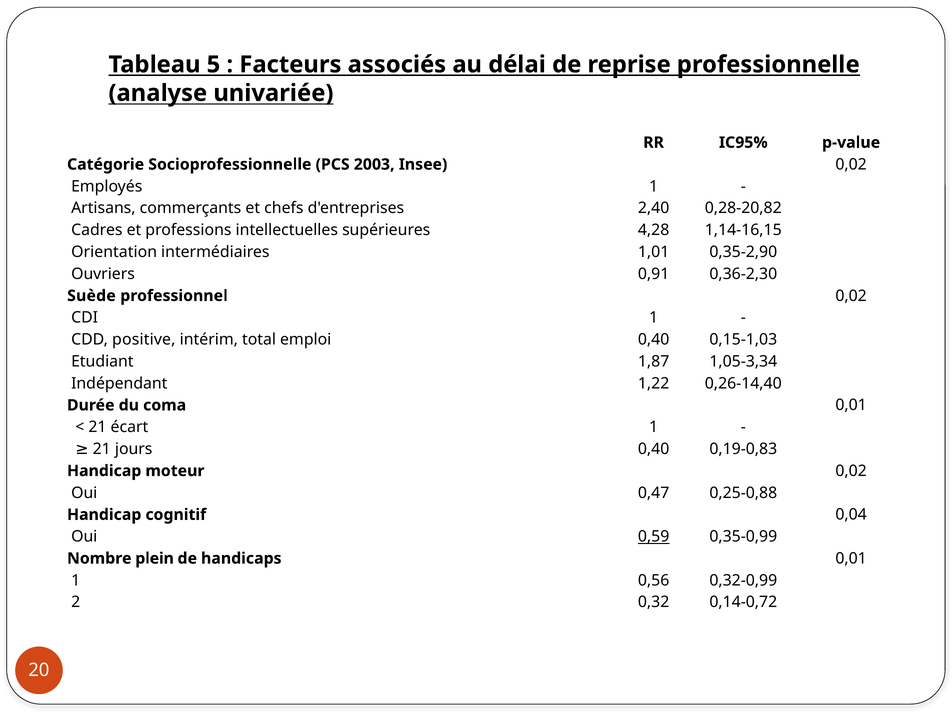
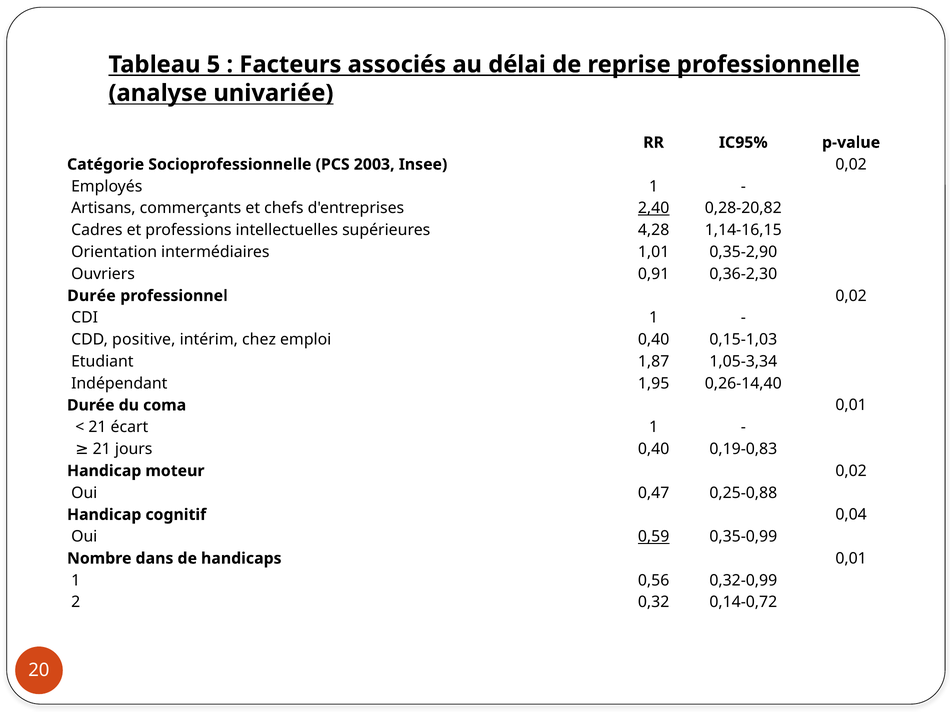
2,40 underline: none -> present
Suède at (91, 296): Suède -> Durée
total: total -> chez
1,22: 1,22 -> 1,95
plein: plein -> dans
